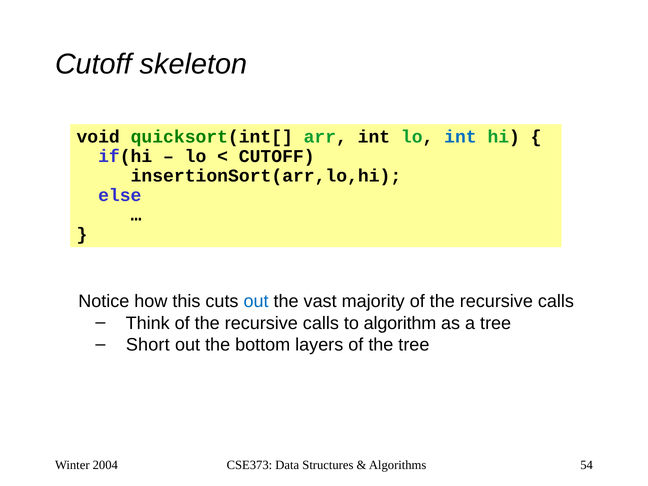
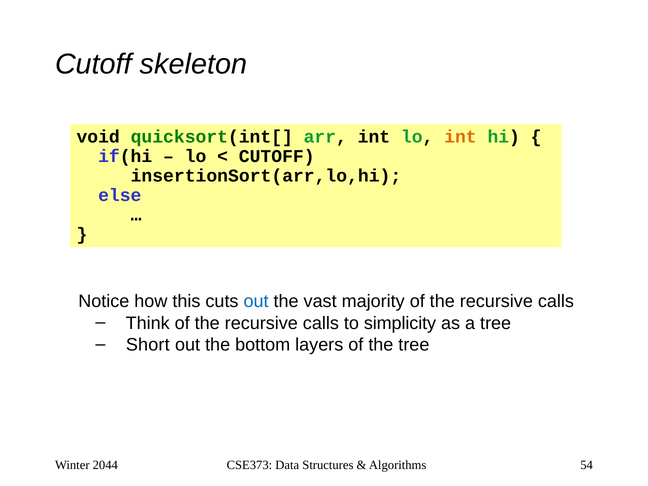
int at (460, 137) colour: blue -> orange
algorithm: algorithm -> simplicity
2004: 2004 -> 2044
